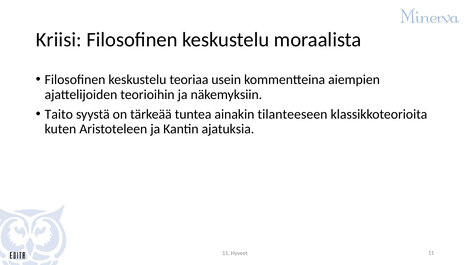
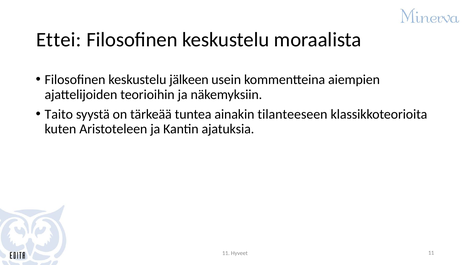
Kriisi: Kriisi -> Ettei
teoriaa: teoriaa -> jälkeen
